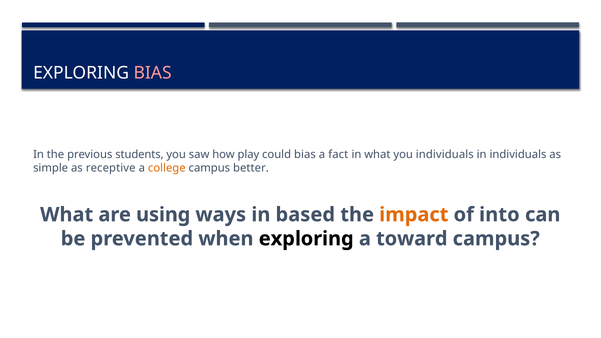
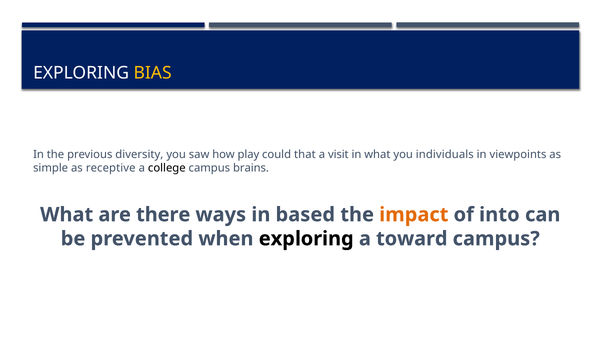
BIAS at (153, 73) colour: pink -> yellow
students: students -> diversity
could bias: bias -> that
fact: fact -> visit
in individuals: individuals -> viewpoints
college colour: orange -> black
better: better -> brains
using: using -> there
